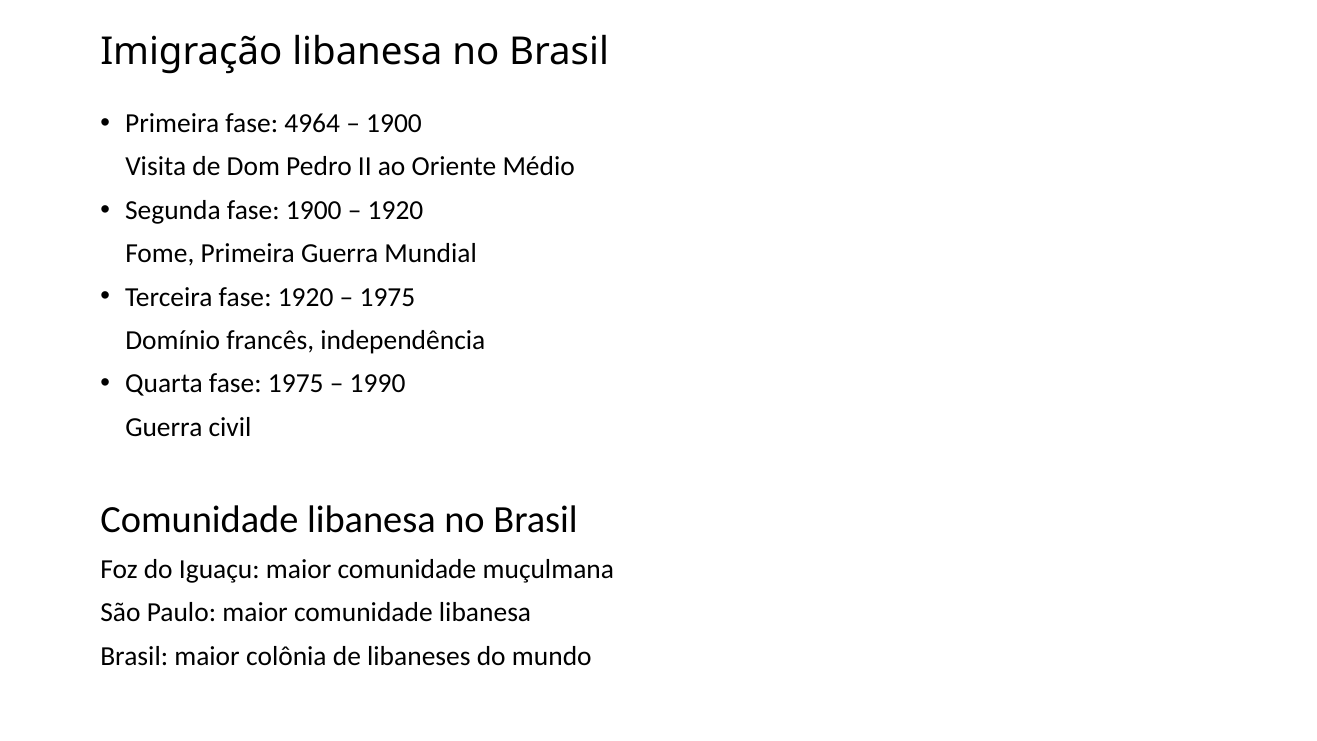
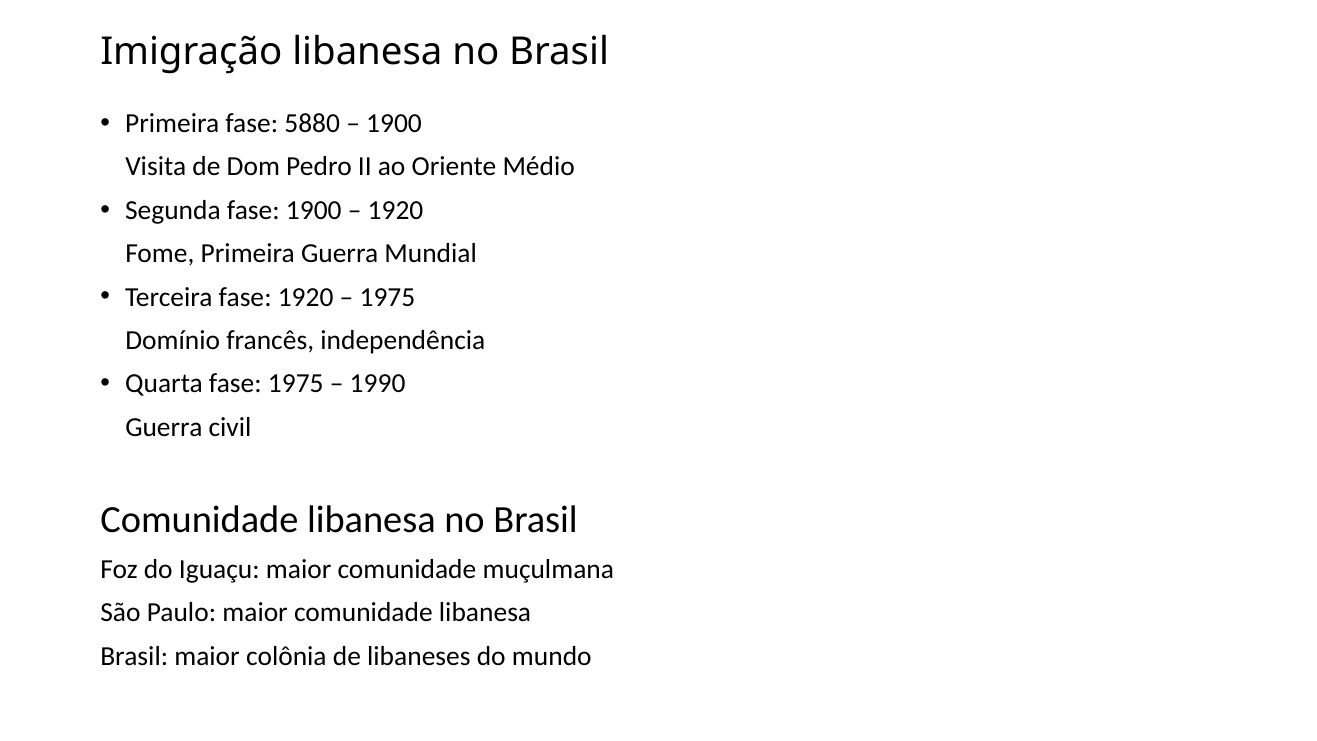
4964: 4964 -> 5880
